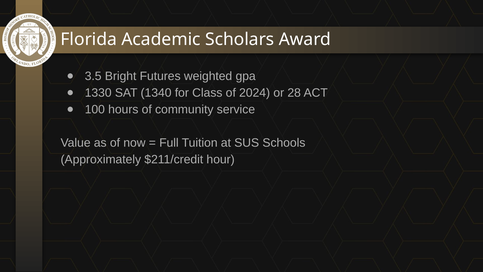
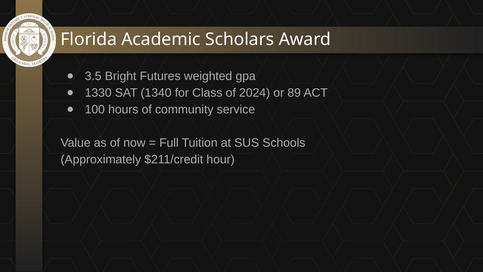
28: 28 -> 89
